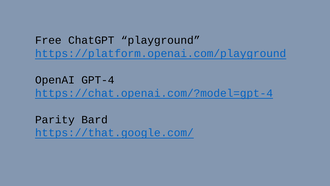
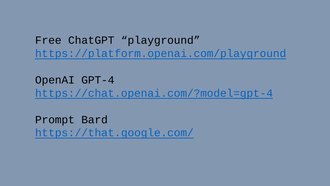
Parity: Parity -> Prompt
